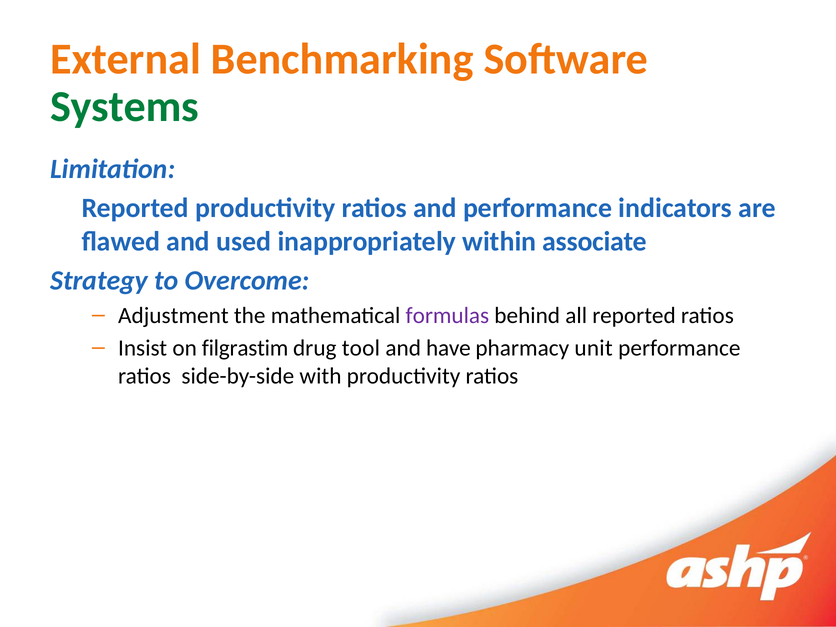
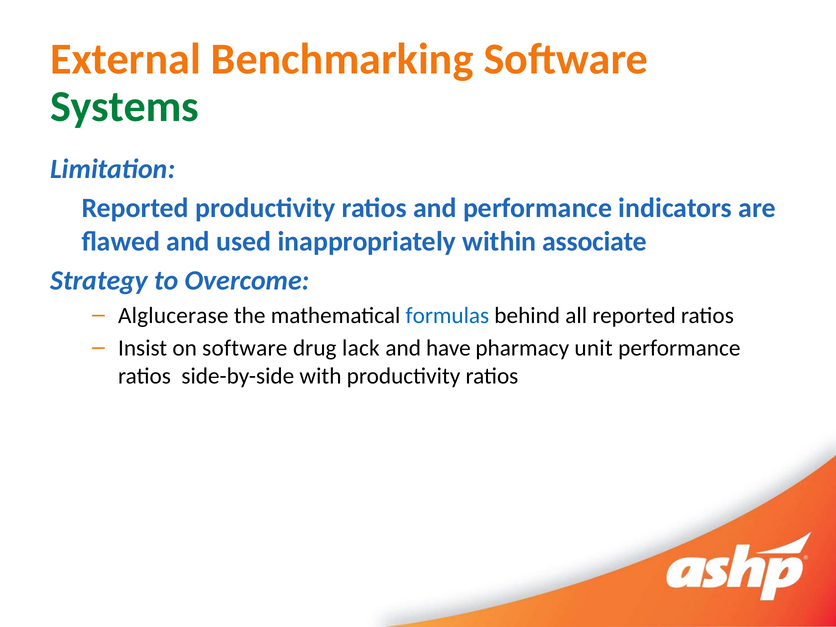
Adjustment: Adjustment -> Alglucerase
formulas colour: purple -> blue
on filgrastim: filgrastim -> software
tool: tool -> lack
